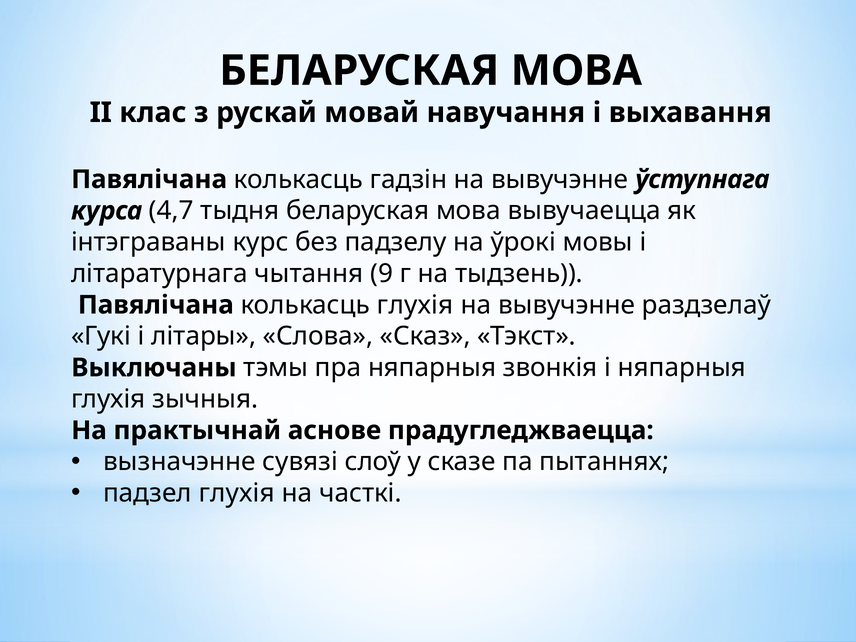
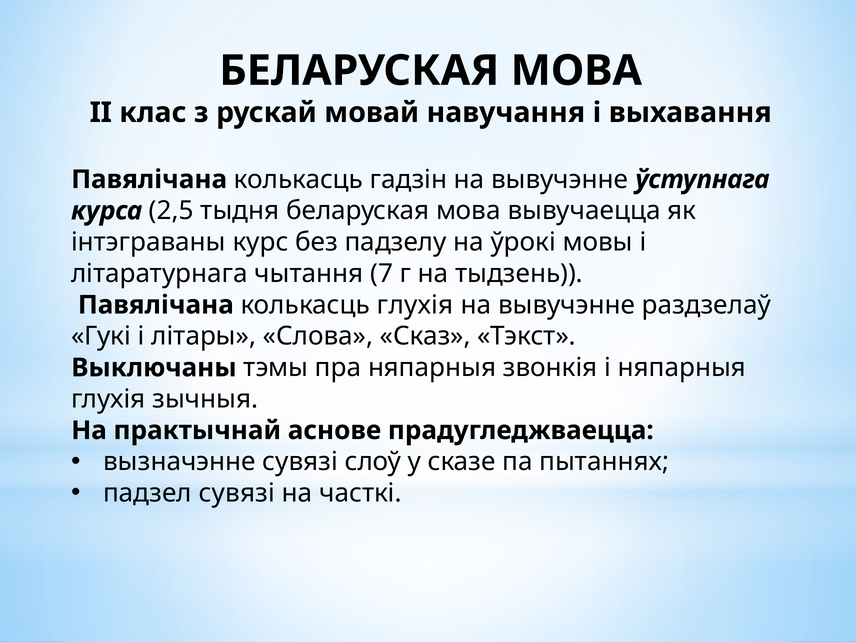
4,7: 4,7 -> 2,5
9: 9 -> 7
падзел глухія: глухія -> сувязі
